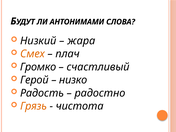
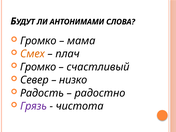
Низкий at (38, 41): Низкий -> Громко
жара: жара -> мама
Герой: Герой -> Север
Грязь colour: orange -> purple
